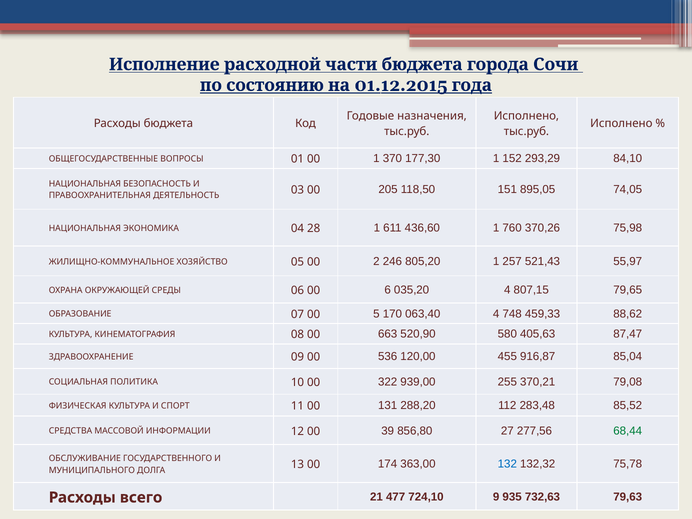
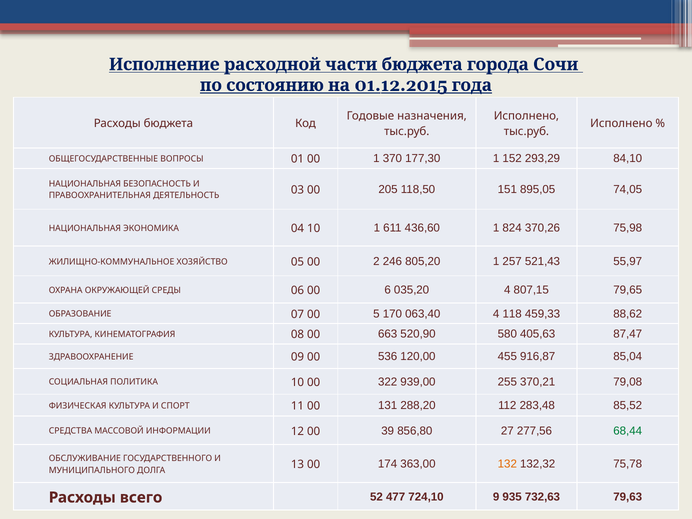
04 28: 28 -> 10
760: 760 -> 824
748: 748 -> 118
132 colour: blue -> orange
21: 21 -> 52
